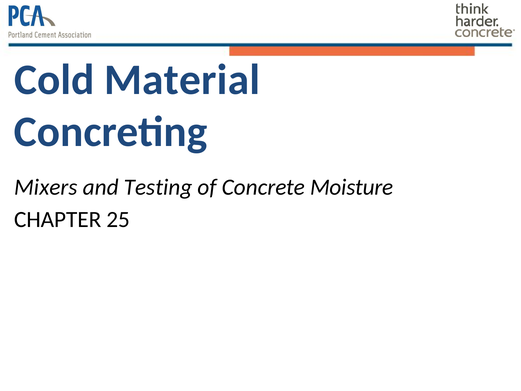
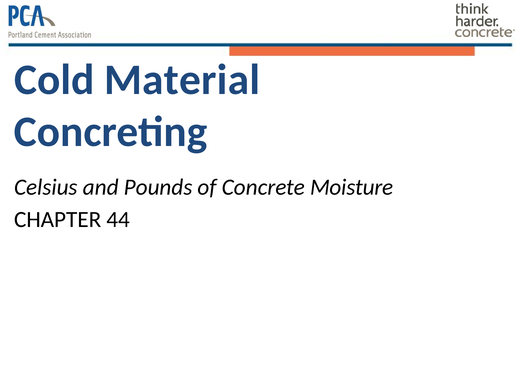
Mixers: Mixers -> Celsius
Testing: Testing -> Pounds
25: 25 -> 44
